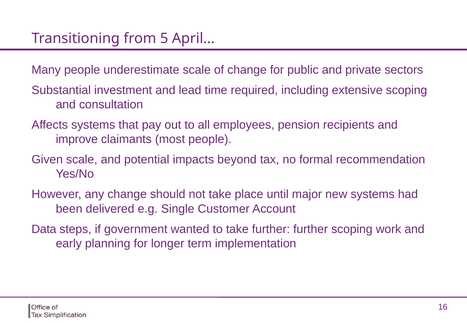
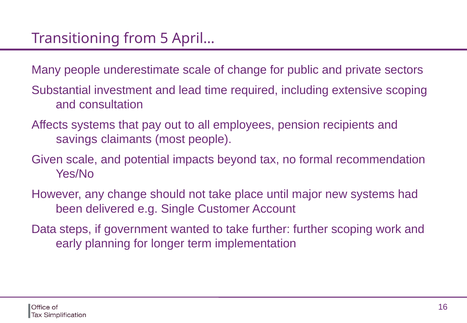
improve: improve -> savings
